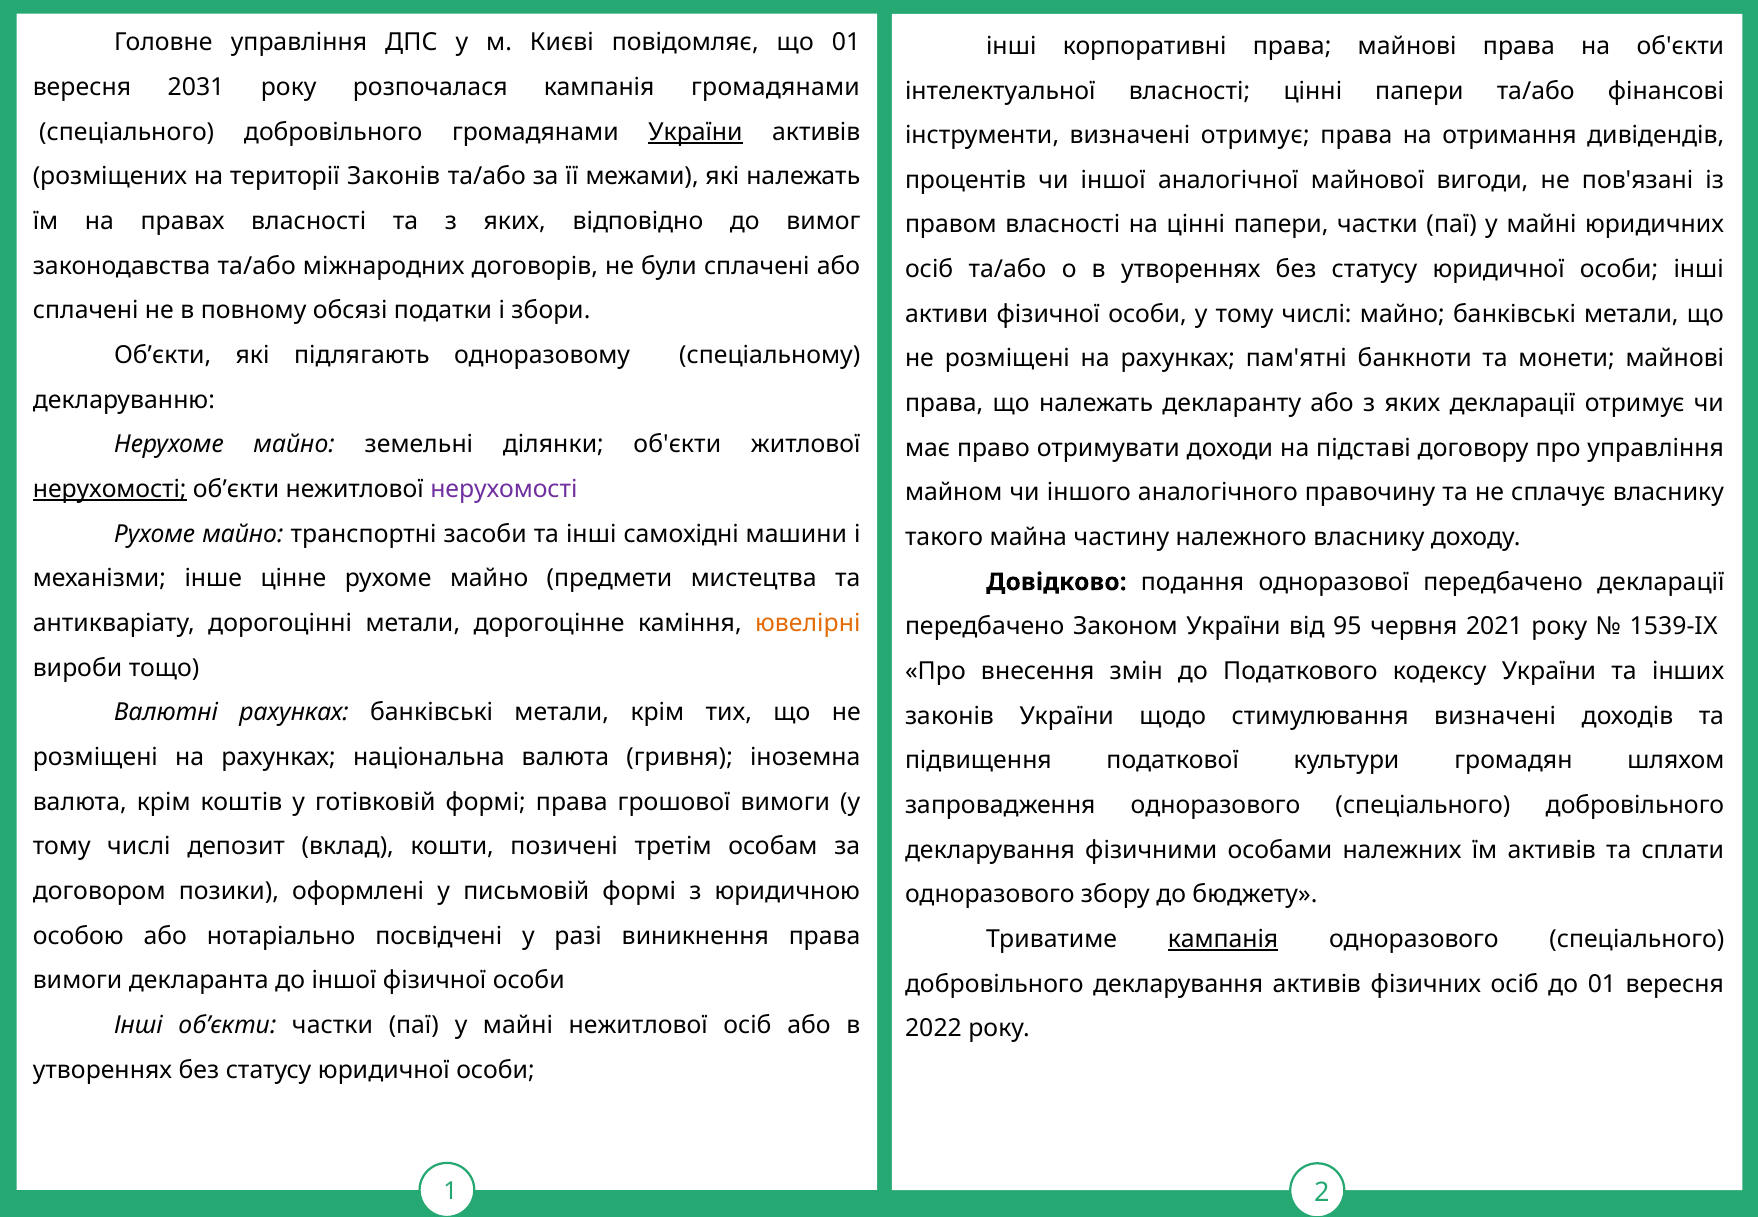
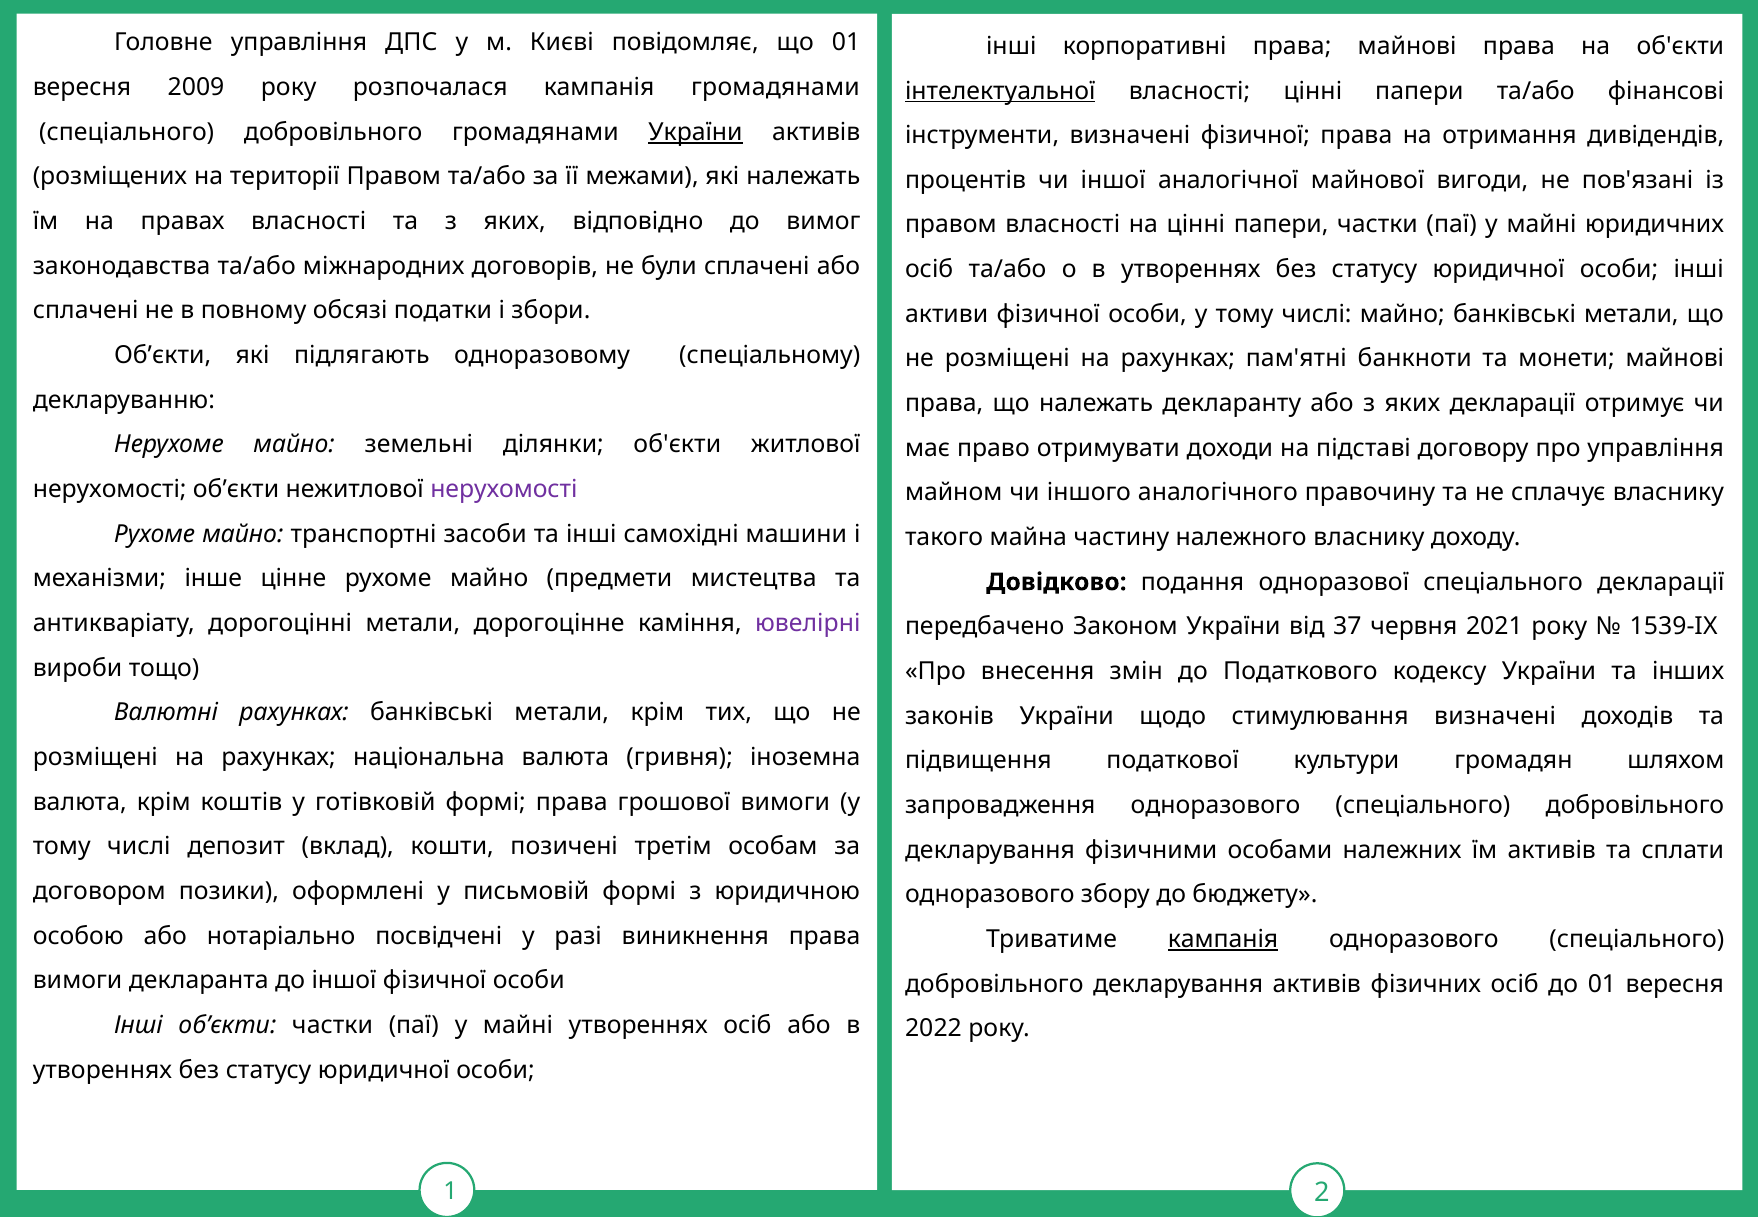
2031: 2031 -> 2009
інтелектуальної underline: none -> present
визначені отримує: отримує -> фізичної
території Законів: Законів -> Правом
нерухомості at (110, 489) underline: present -> none
одноразової передбачено: передбачено -> спеціального
ювелірні colour: orange -> purple
95: 95 -> 37
майні нежитлової: нежитлової -> утвореннях
